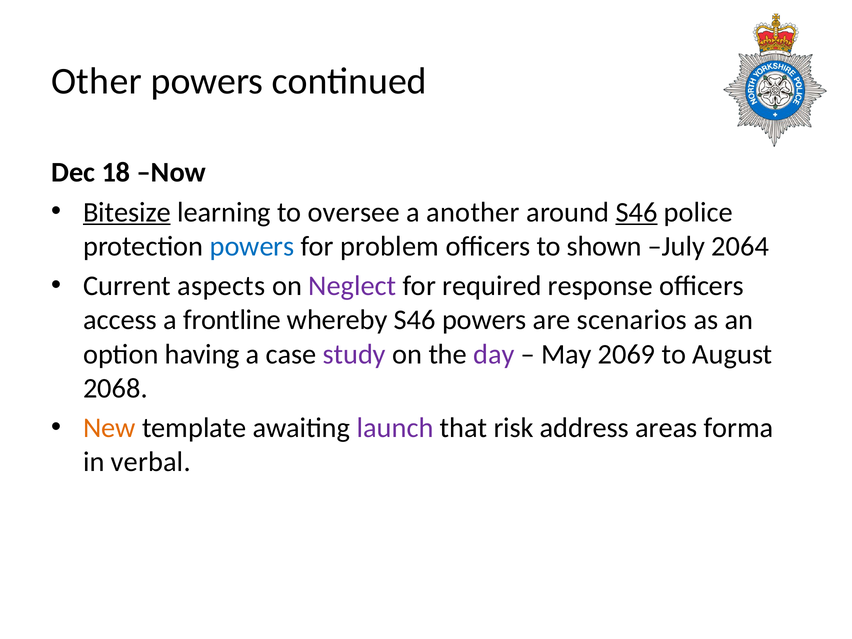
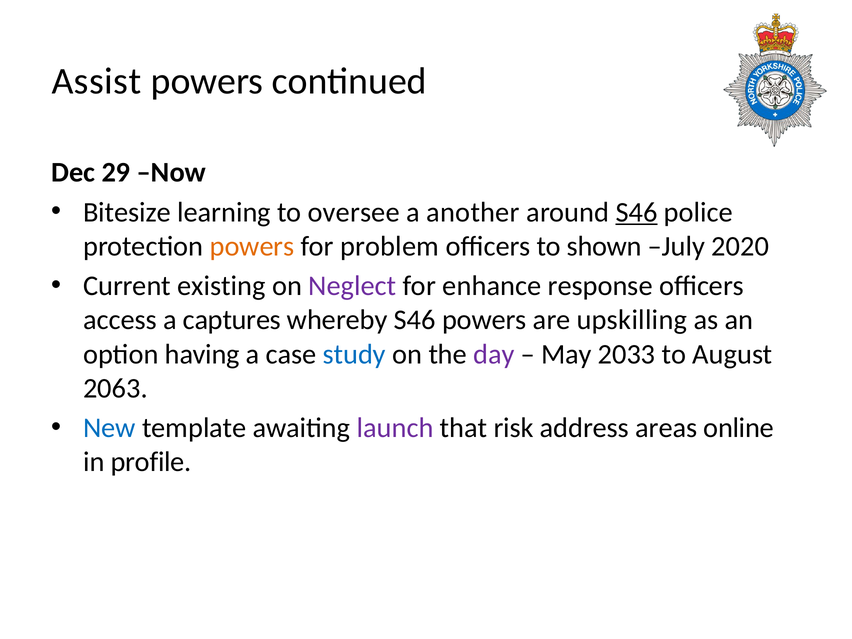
Other: Other -> Assist
18: 18 -> 29
Bitesize underline: present -> none
powers at (252, 246) colour: blue -> orange
2064: 2064 -> 2020
aspects: aspects -> existing
required: required -> enhance
frontline: frontline -> captures
scenarios: scenarios -> upskilling
study colour: purple -> blue
2069: 2069 -> 2033
2068: 2068 -> 2063
New colour: orange -> blue
forma: forma -> online
verbal: verbal -> profile
